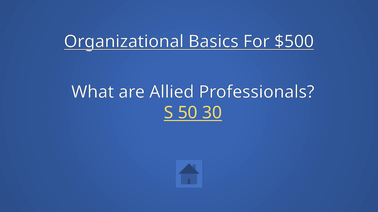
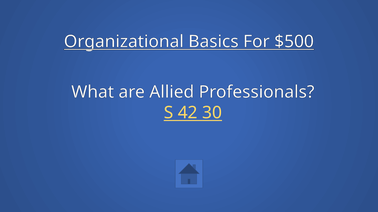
50: 50 -> 42
